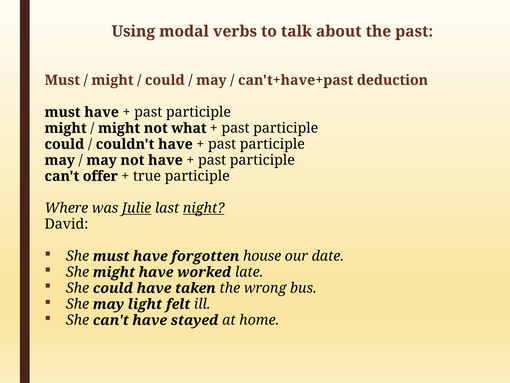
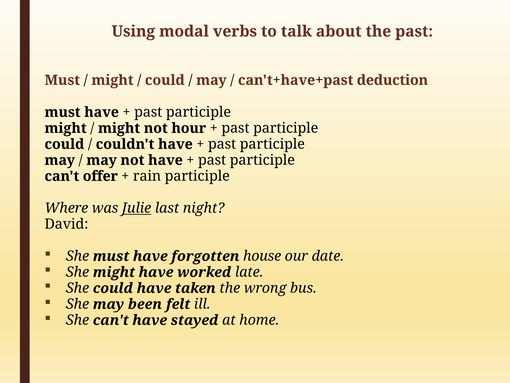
what: what -> hour
true: true -> rain
night underline: present -> none
light: light -> been
